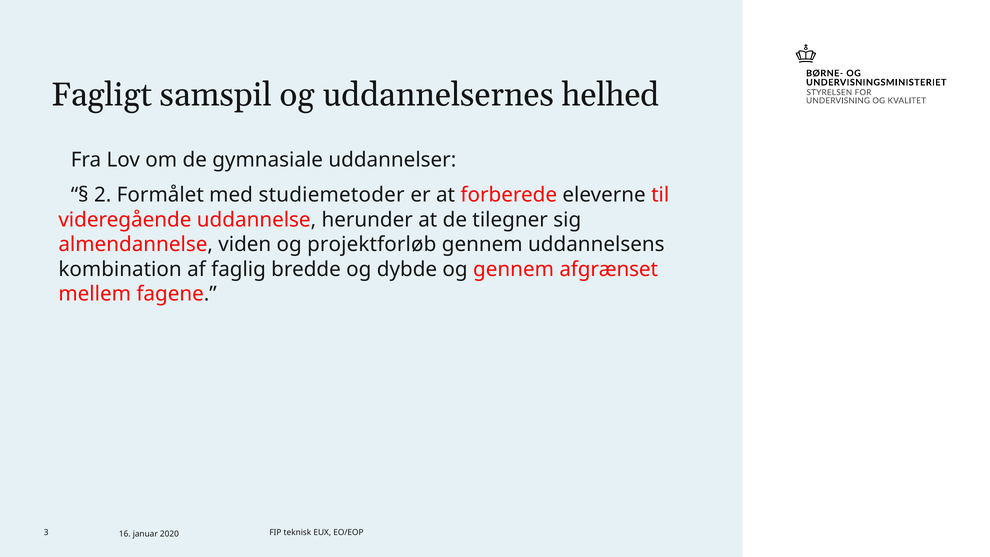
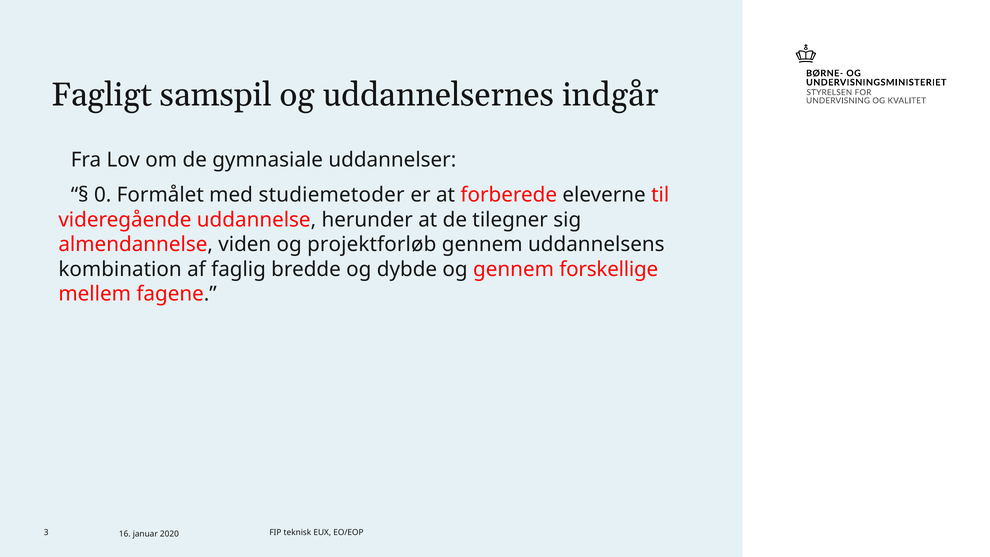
helhed: helhed -> indgår
2: 2 -> 0
afgrænset: afgrænset -> forskellige
